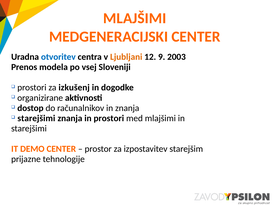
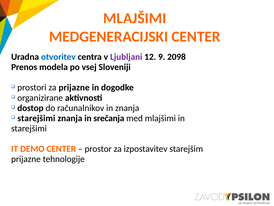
Ljubljani colour: orange -> purple
2003: 2003 -> 2098
za izkušenj: izkušenj -> prijazne
in prostori: prostori -> srečanja
